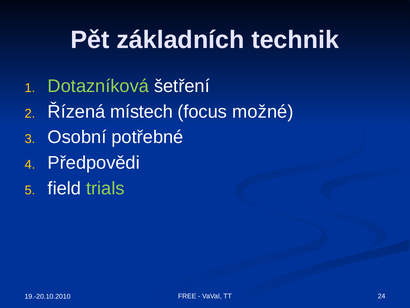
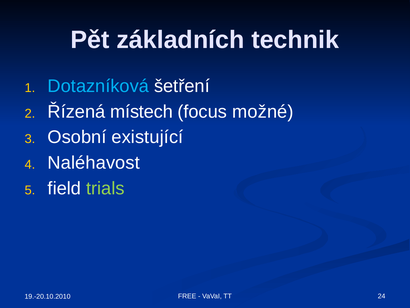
Dotazníková colour: light green -> light blue
potřebné: potřebné -> existující
Předpovědi: Předpovědi -> Naléhavost
